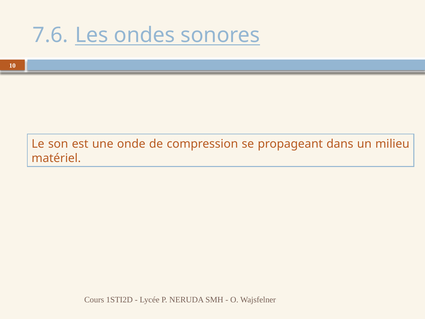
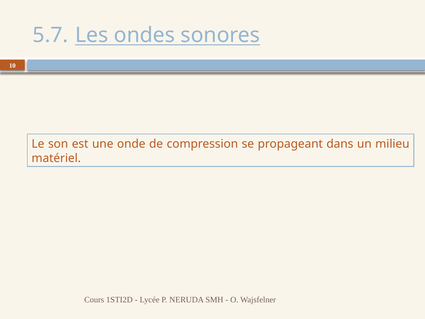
7.6: 7.6 -> 5.7
